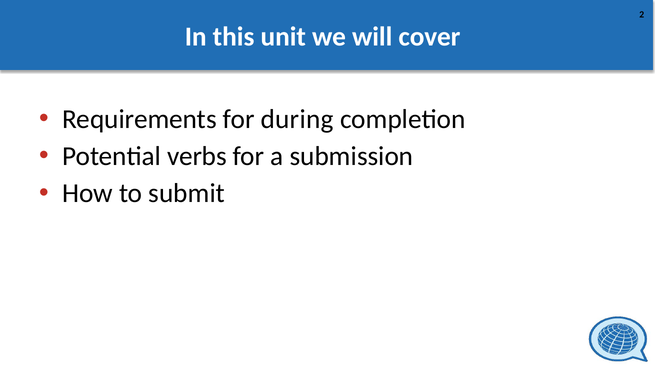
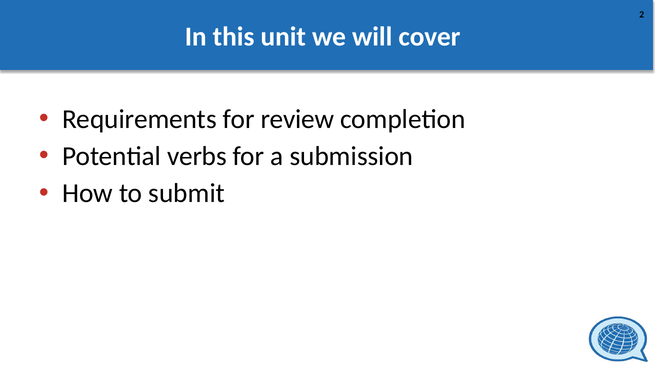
during: during -> review
